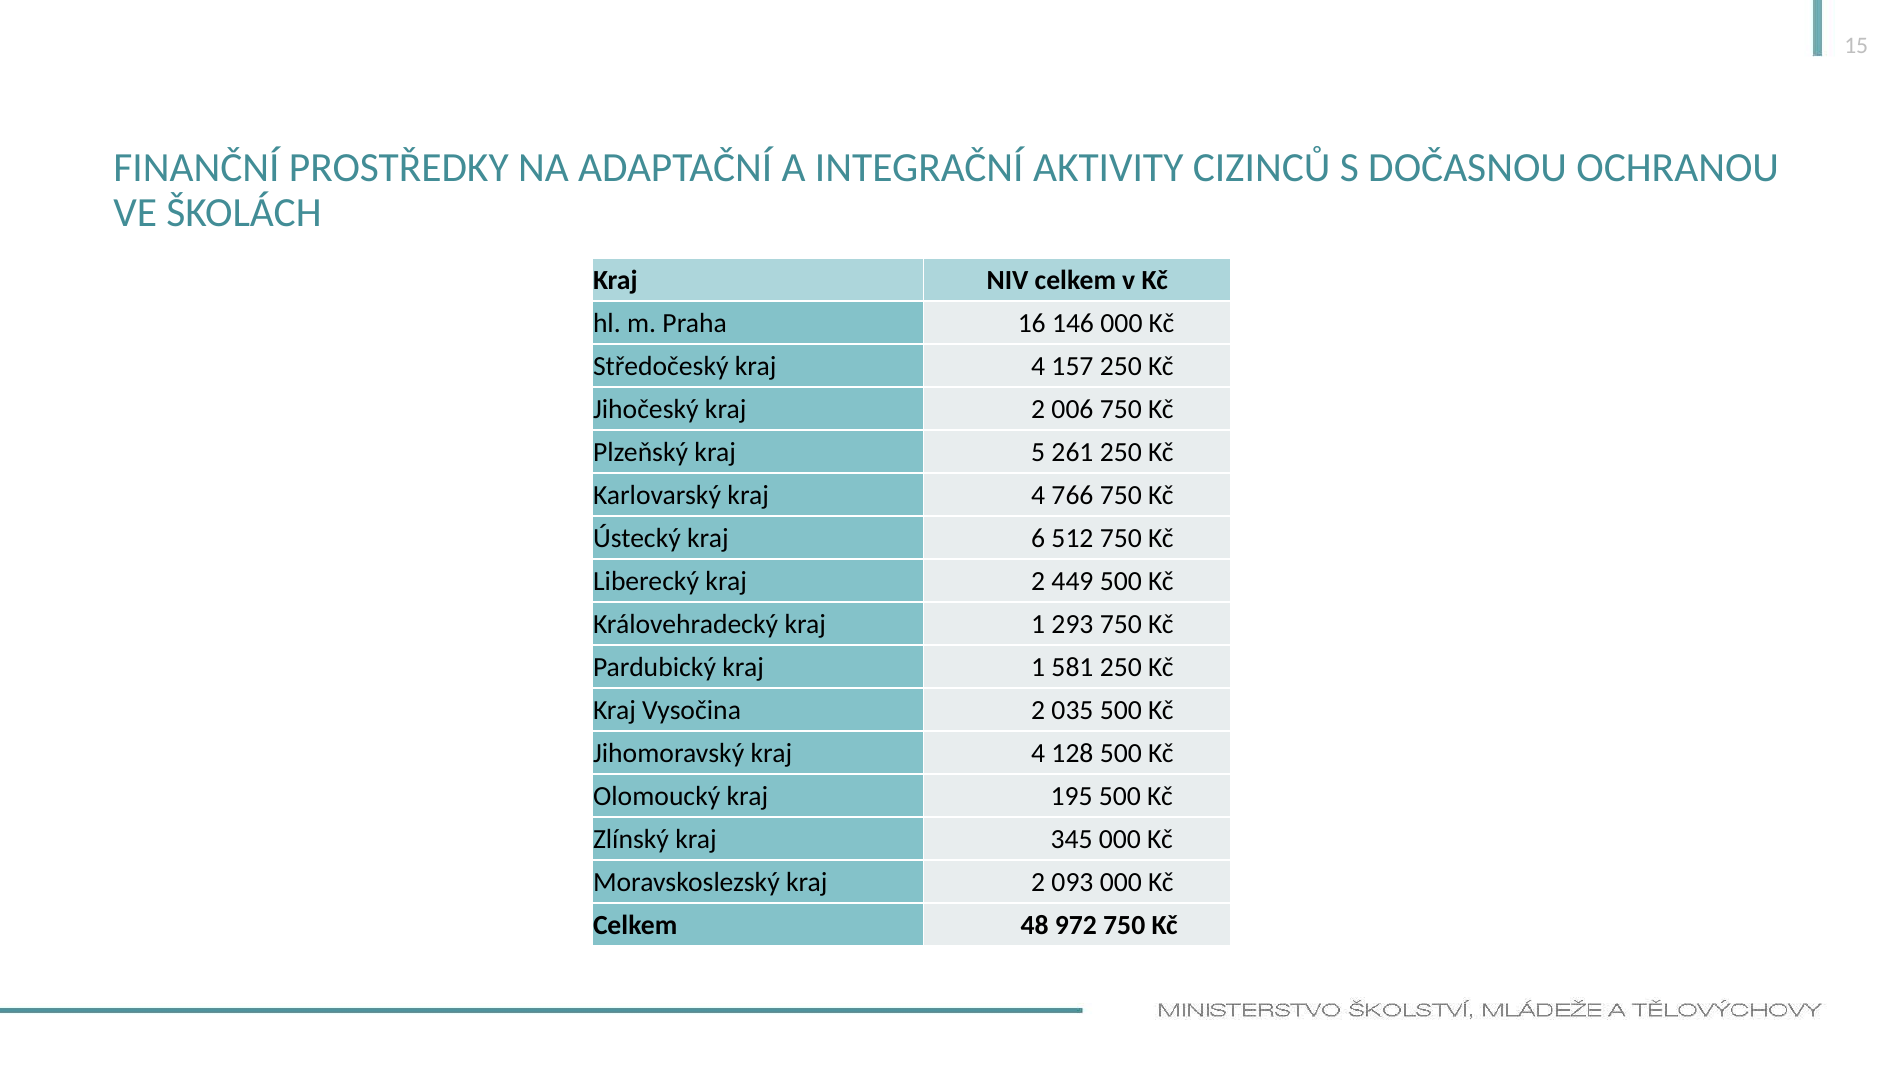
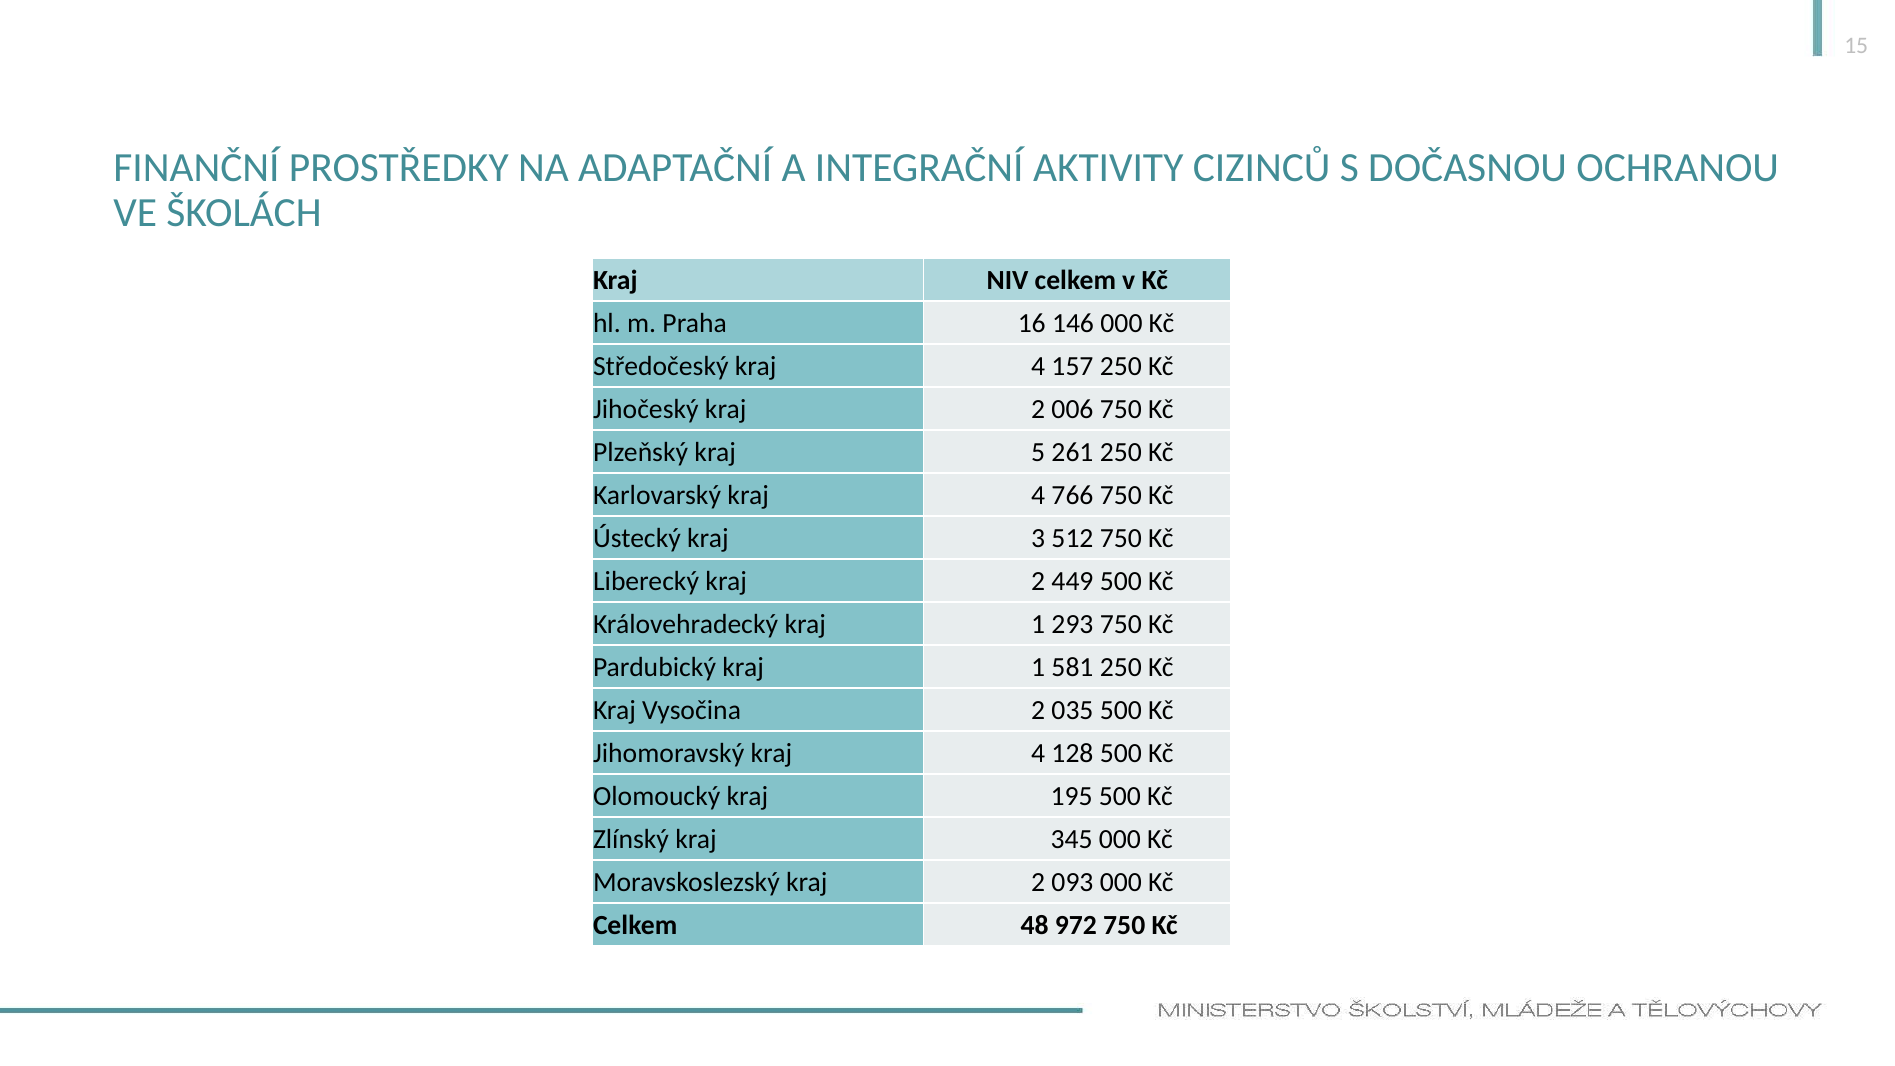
6: 6 -> 3
